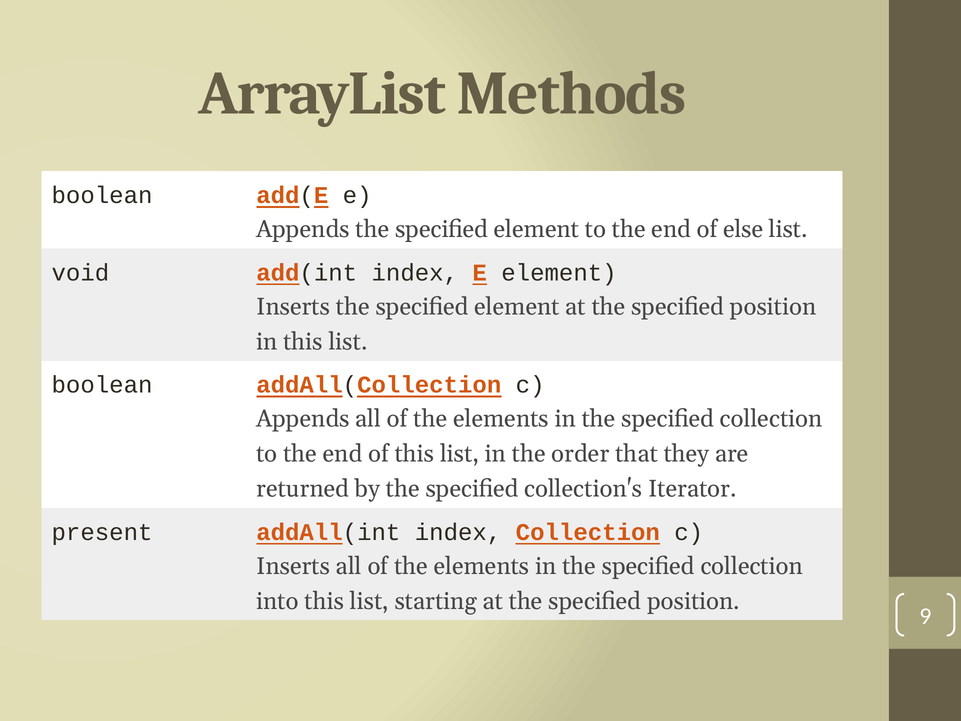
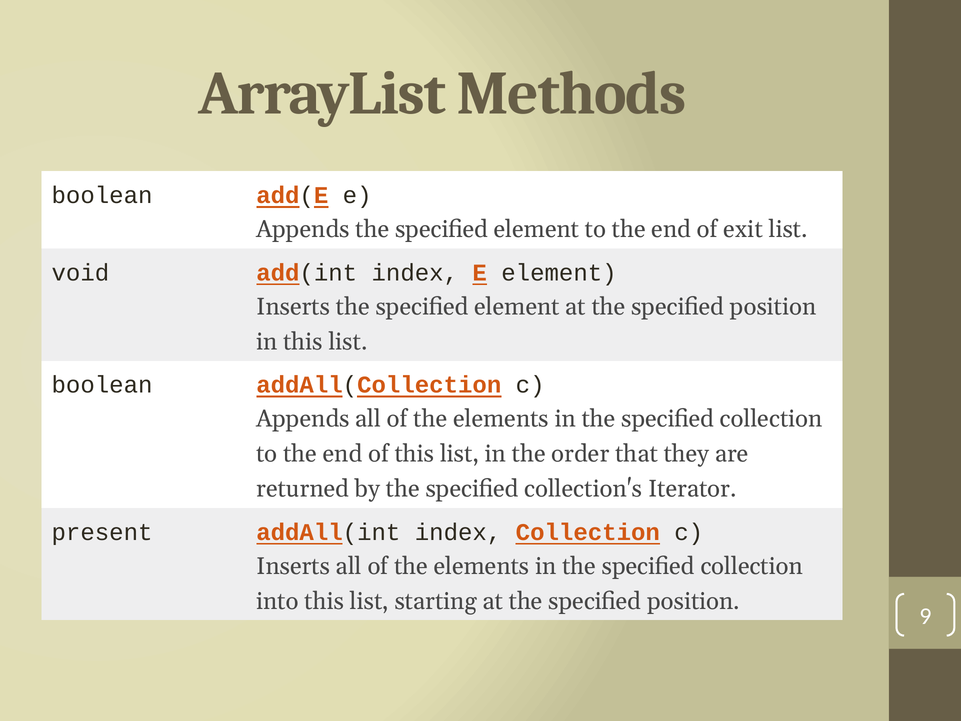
else: else -> exit
